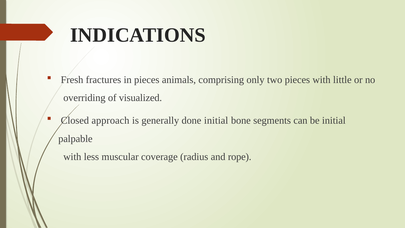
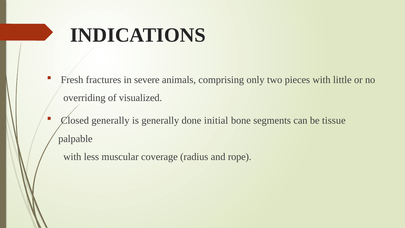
in pieces: pieces -> severe
Closed approach: approach -> generally
be initial: initial -> tissue
